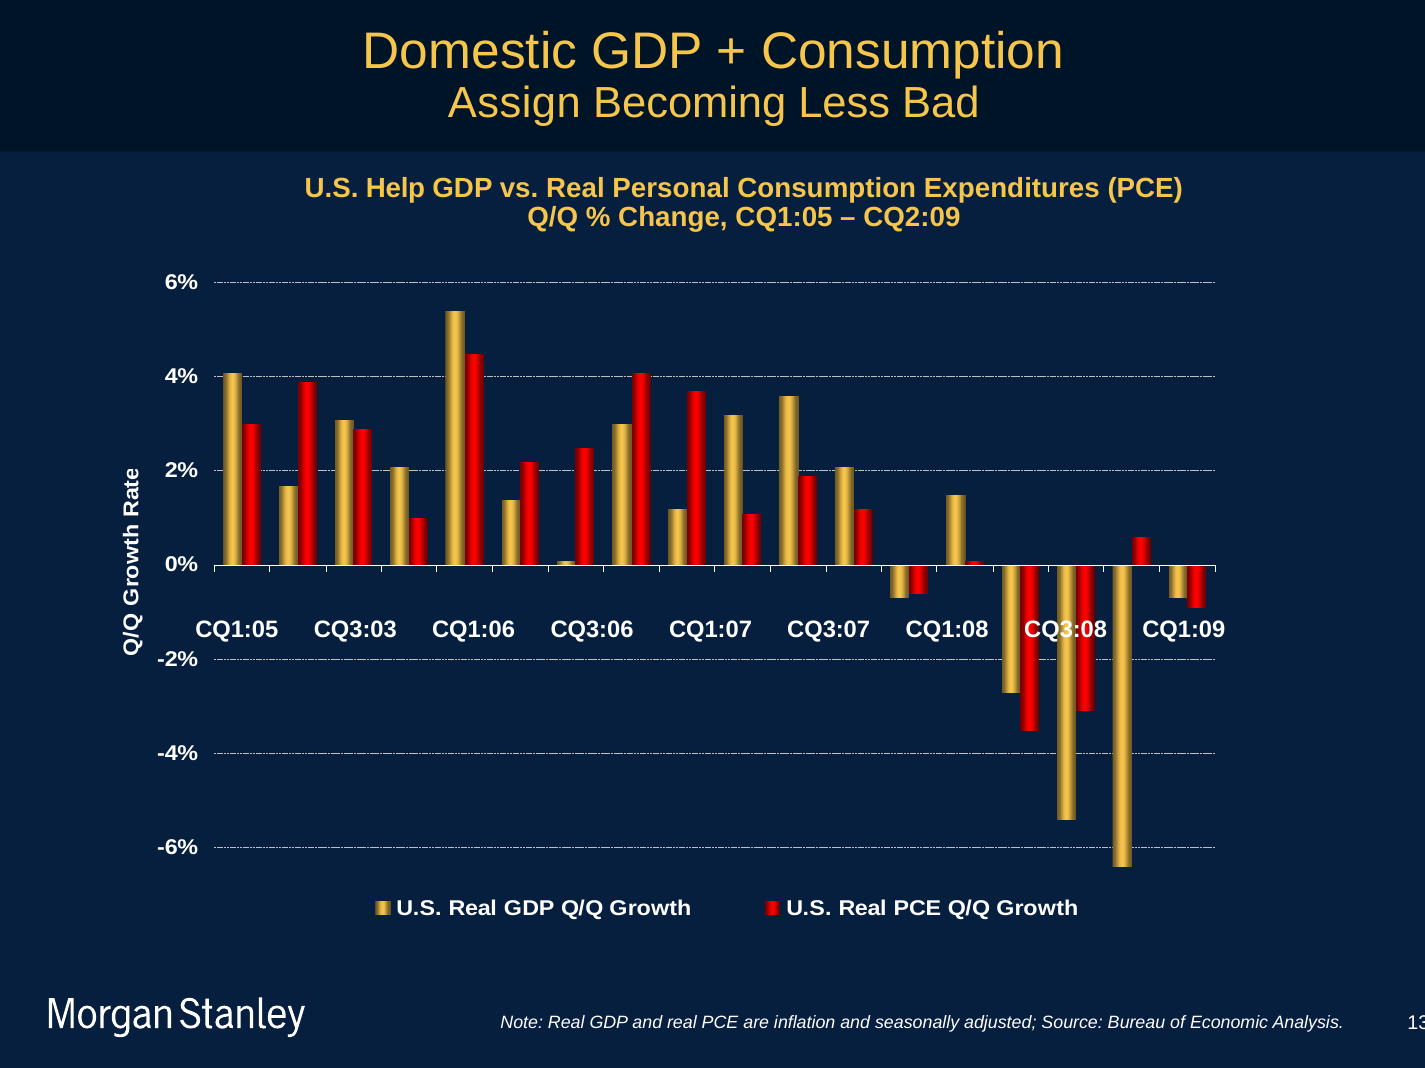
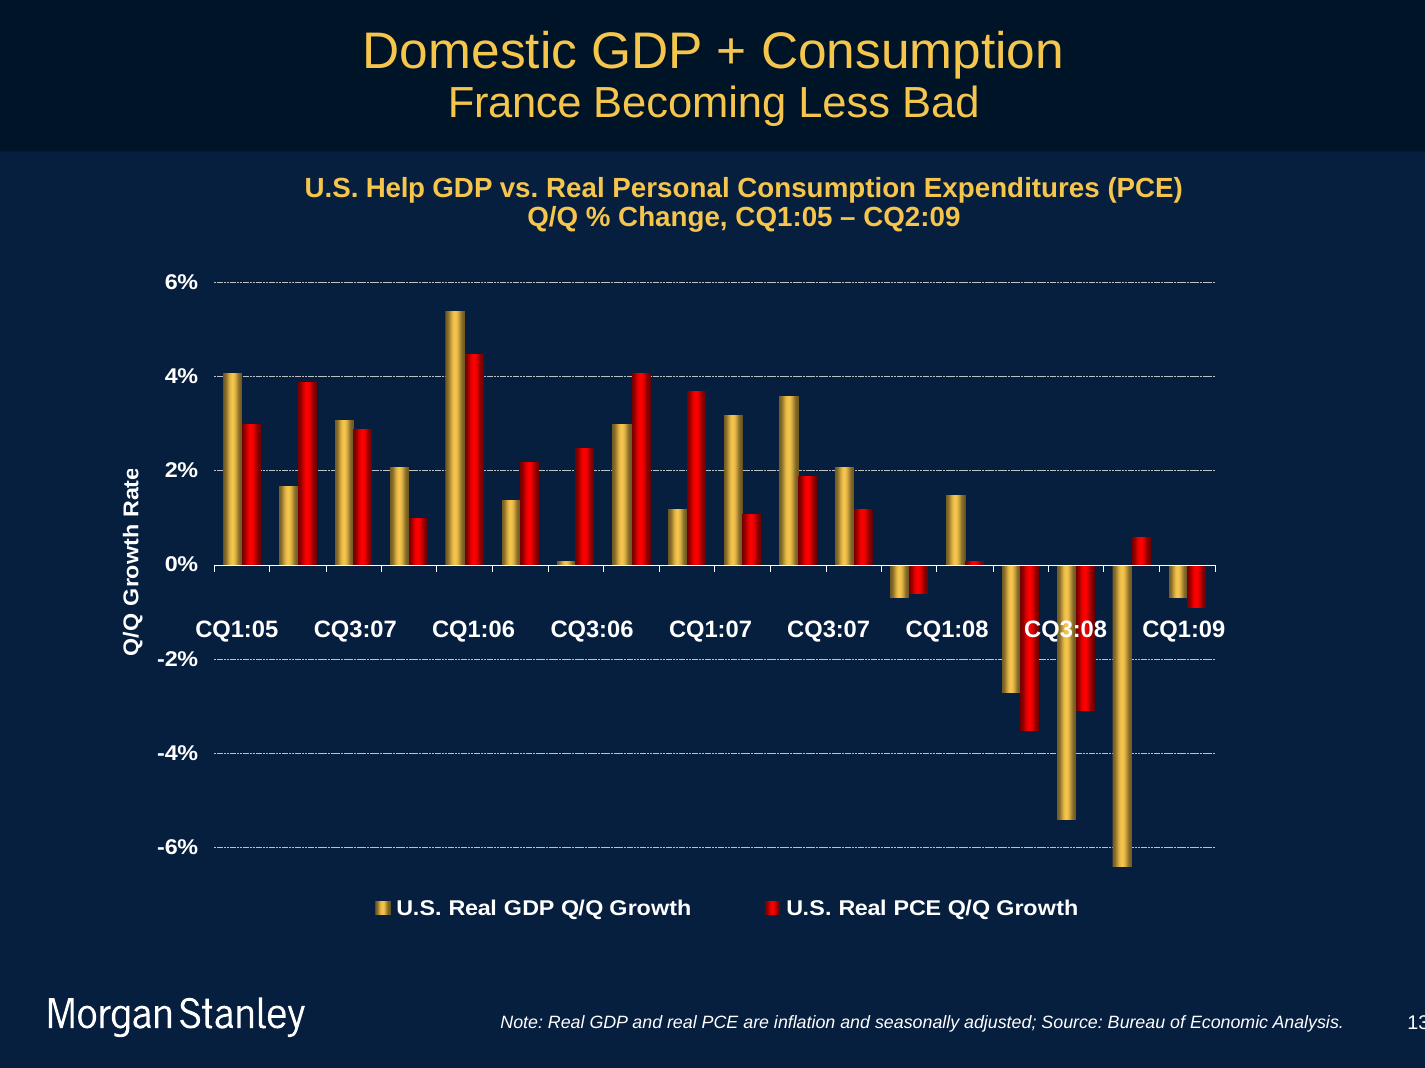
Assign: Assign -> France
CQ1:05 CQ3:03: CQ3:03 -> CQ3:07
